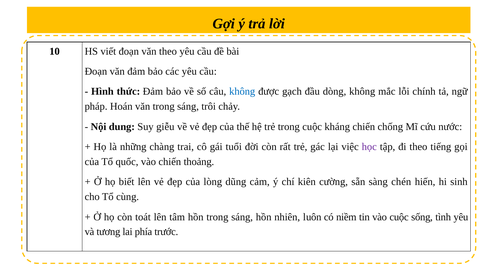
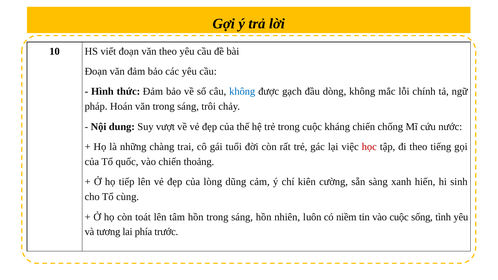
giễu: giễu -> vượt
học colour: purple -> red
biết: biết -> tiếp
chén: chén -> xanh
